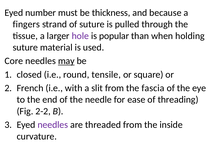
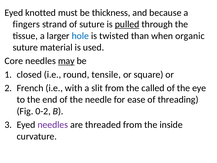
number: number -> knotted
pulled underline: none -> present
hole colour: purple -> blue
popular: popular -> twisted
holding: holding -> organic
fascia: fascia -> called
2-2: 2-2 -> 0-2
